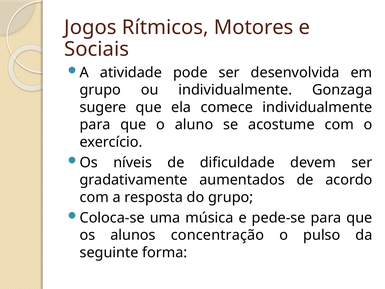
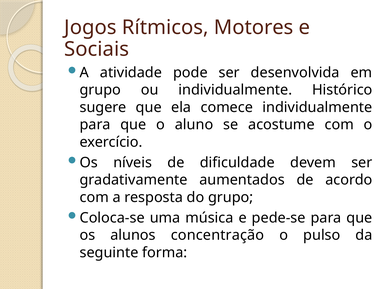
Gonzaga: Gonzaga -> Histórico
